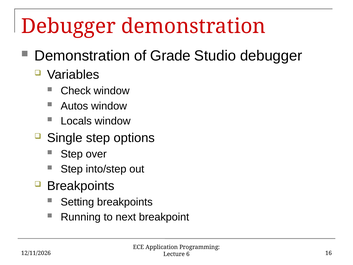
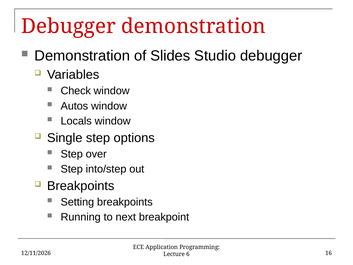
Grade: Grade -> Slides
